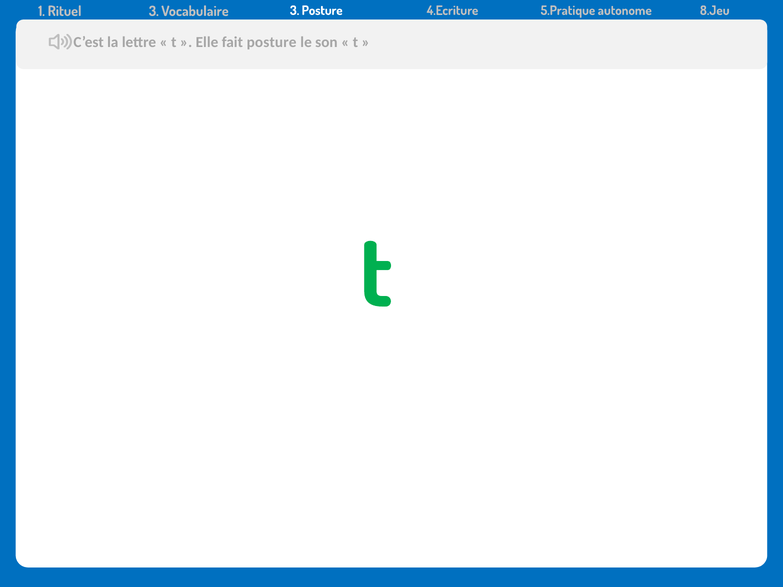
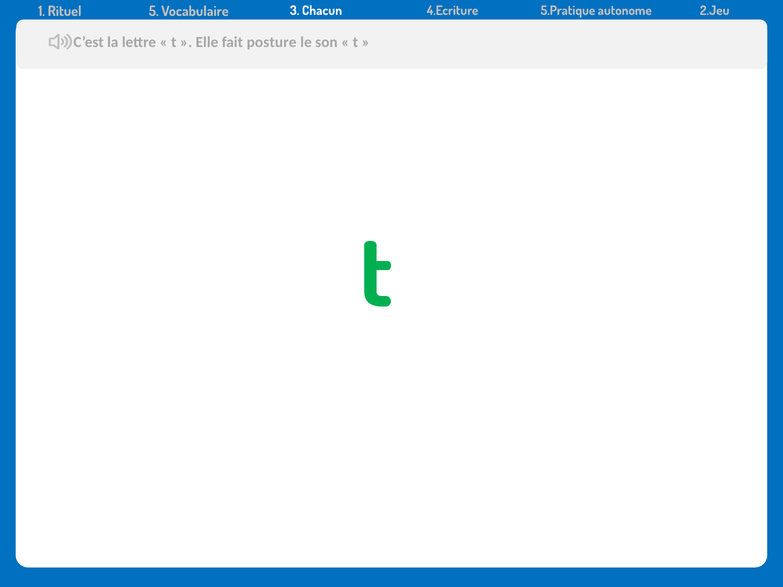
Rituel 3: 3 -> 5
3 Posture: Posture -> Chacun
8.Jeu: 8.Jeu -> 2.Jeu
